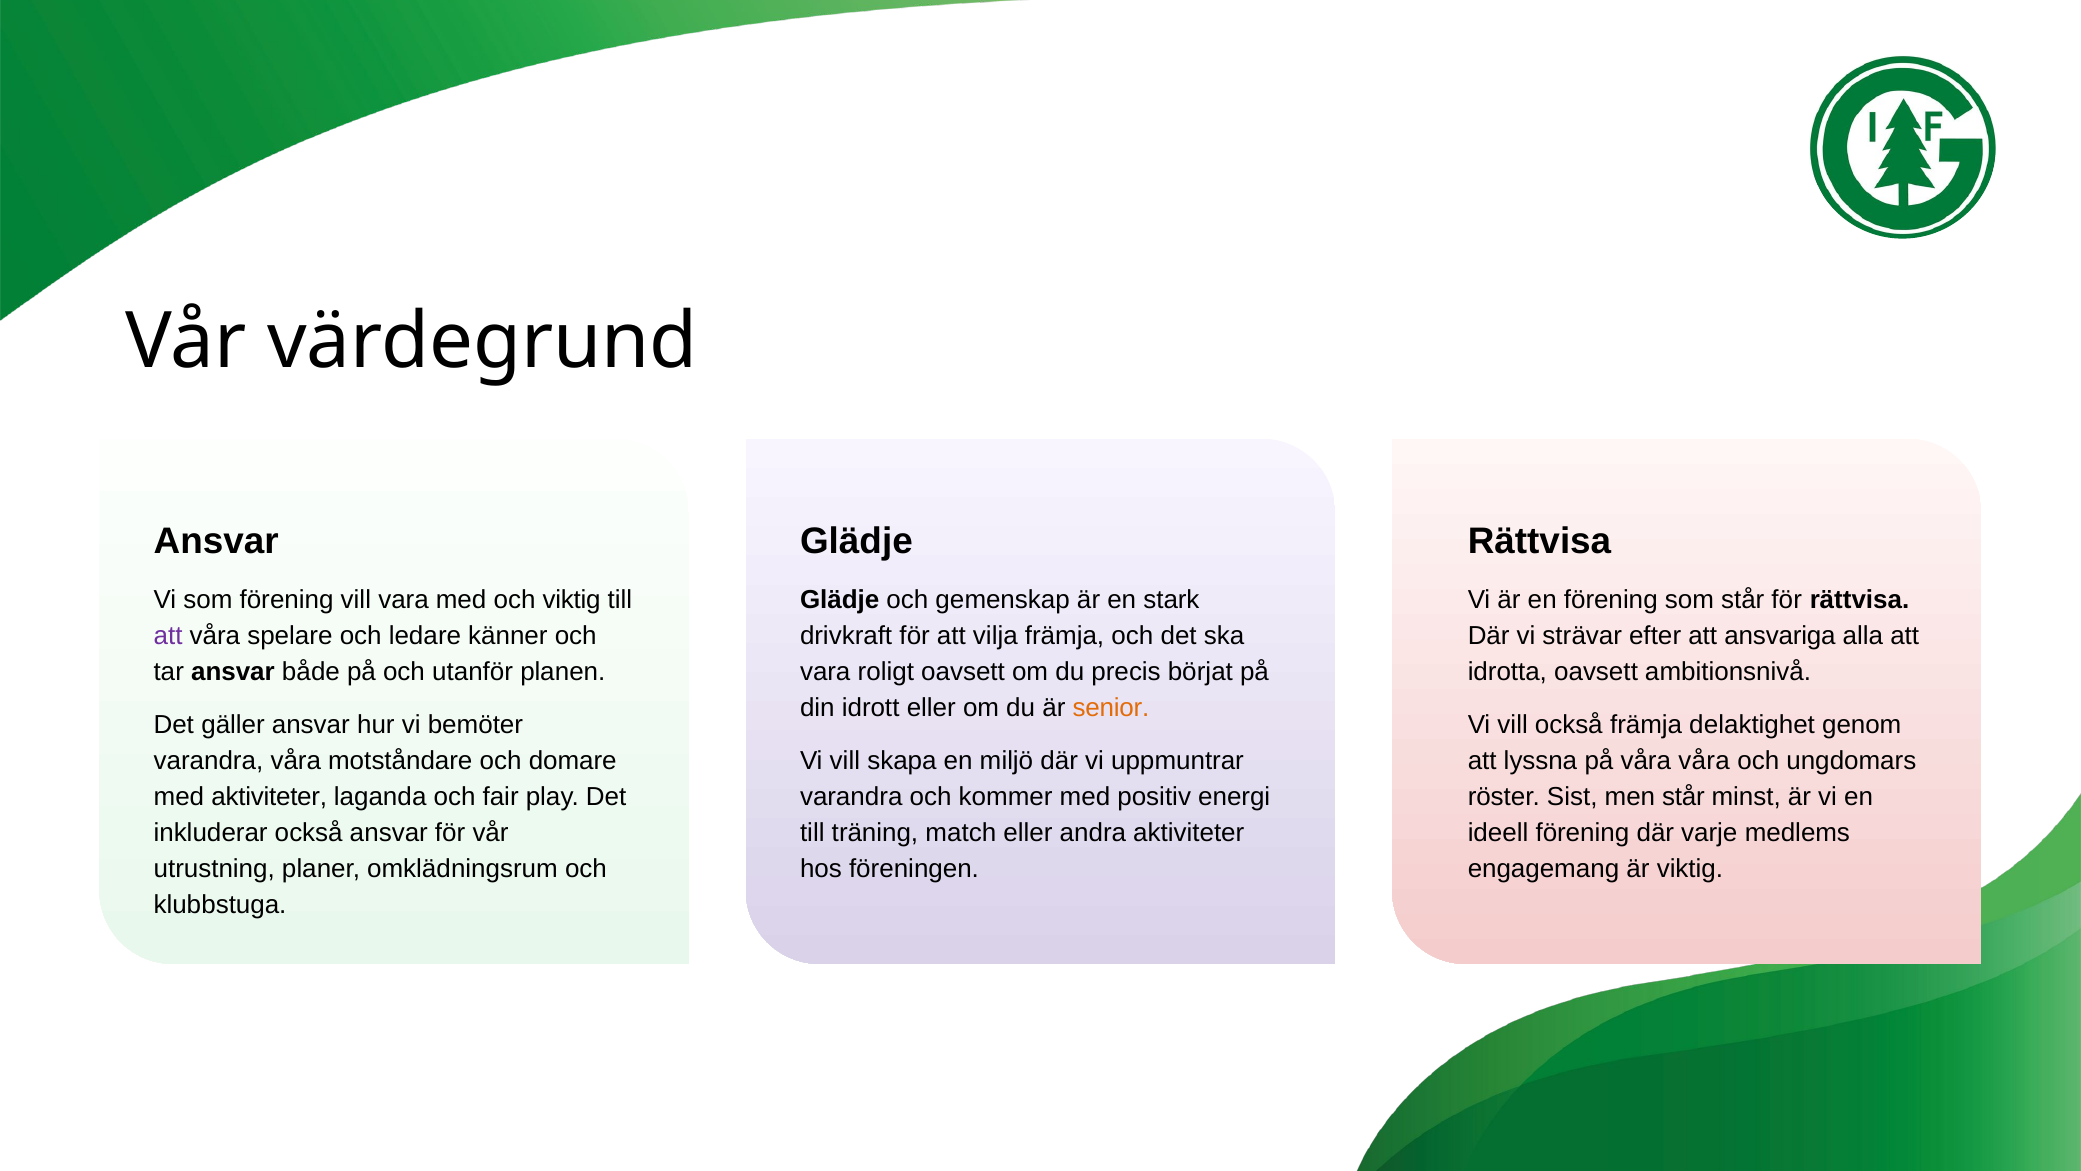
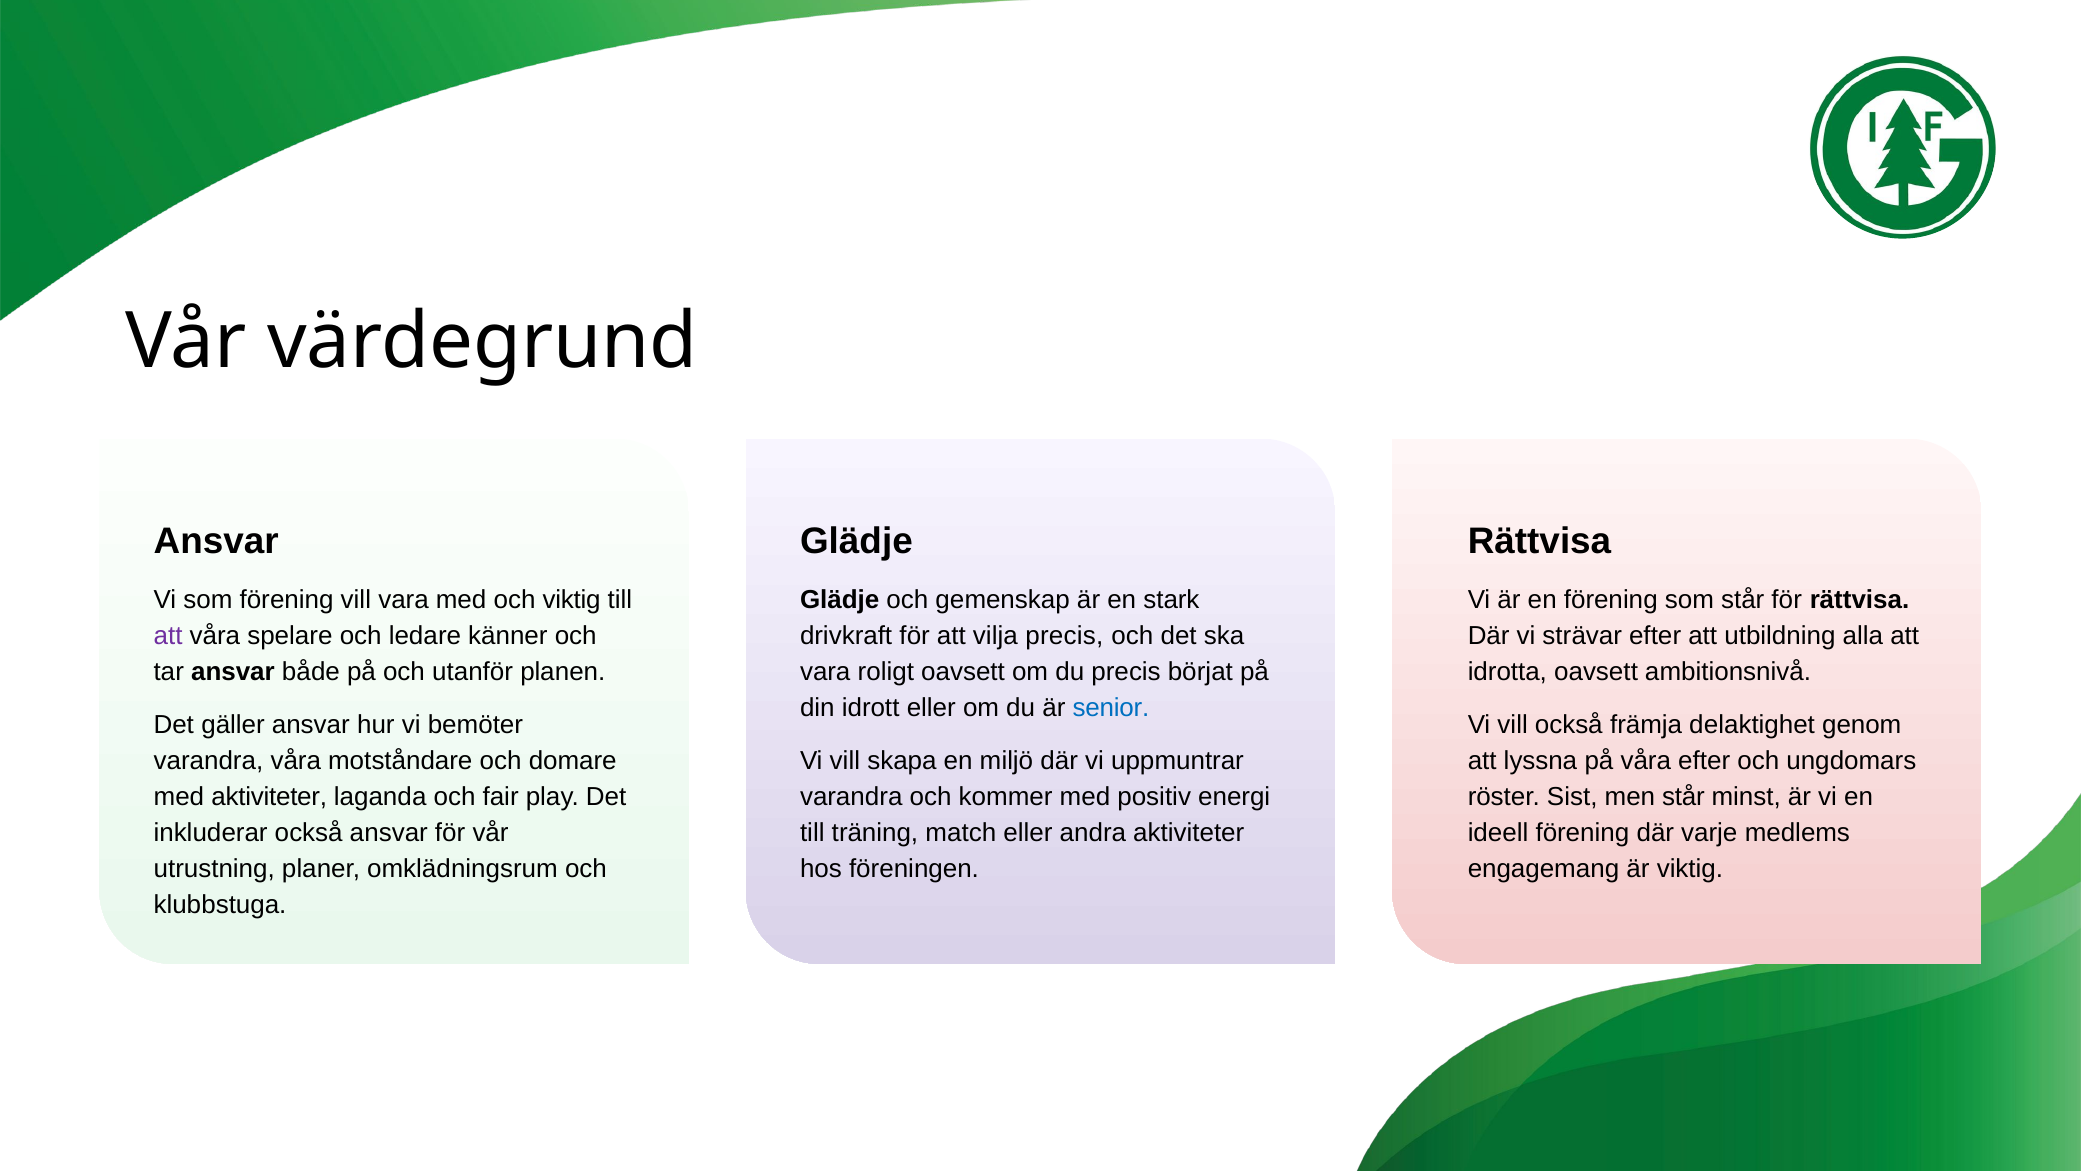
ansvariga: ansvariga -> utbildning
vilja främja: främja -> precis
senior colour: orange -> blue
våra våra: våra -> efter
